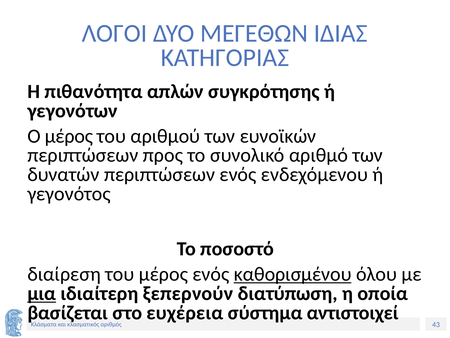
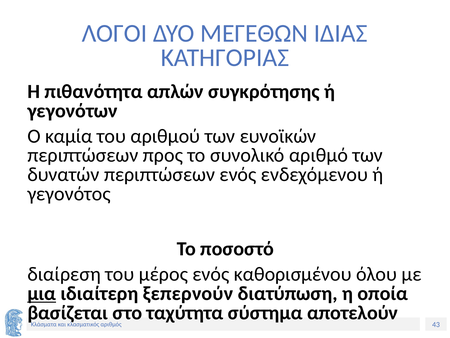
Ο μέρος: μέρος -> καμία
καθορισμένου underline: present -> none
ευχέρεια: ευχέρεια -> ταχύτητα
αντιστοιχεί: αντιστοιχεί -> αποτελούν
